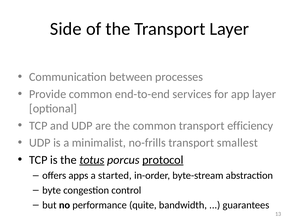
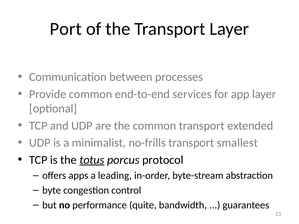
Side: Side -> Port
efficiency: efficiency -> extended
protocol underline: present -> none
started: started -> leading
